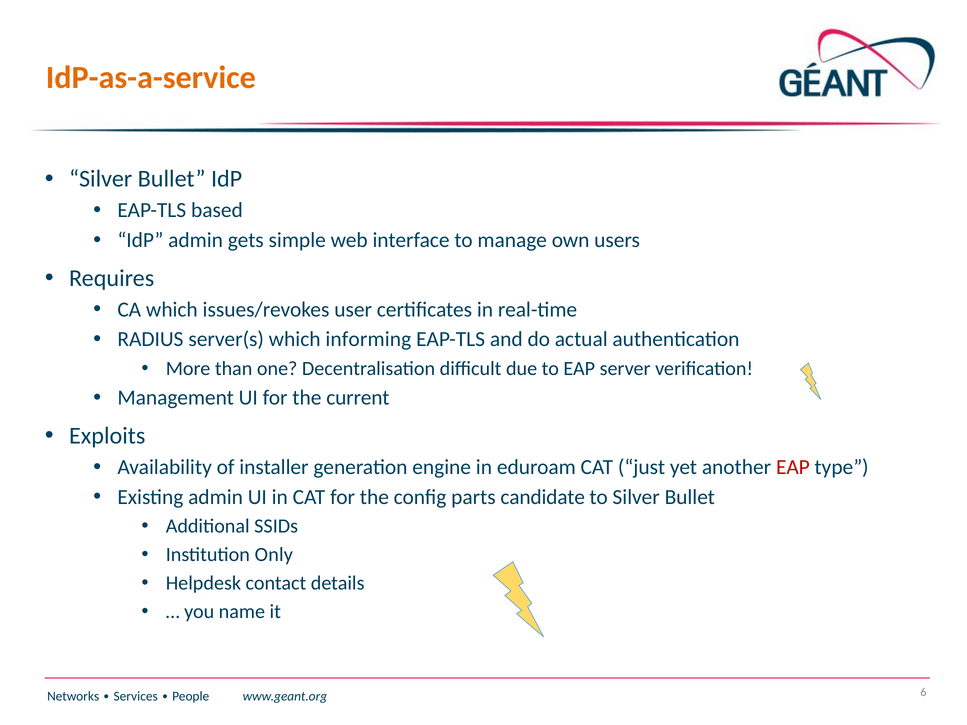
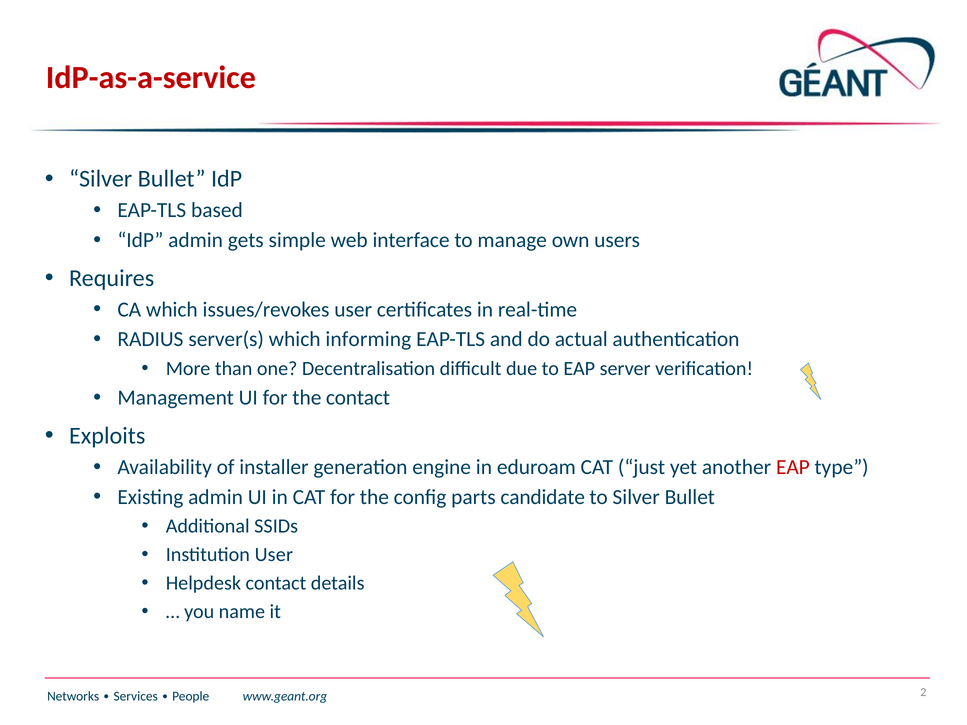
IdP-as-a-service colour: orange -> red
the current: current -> contact
Institution Only: Only -> User
6: 6 -> 2
